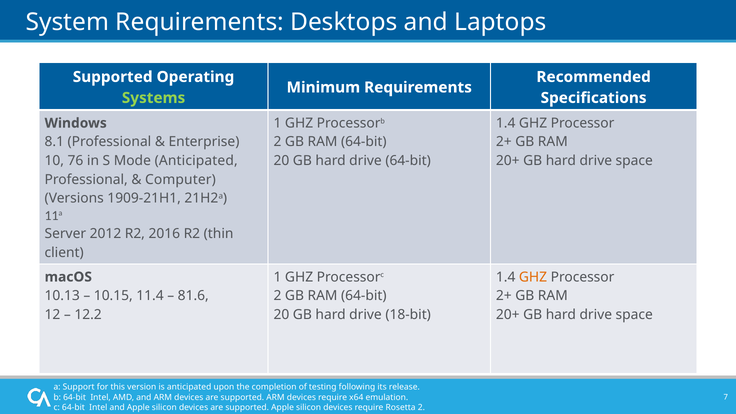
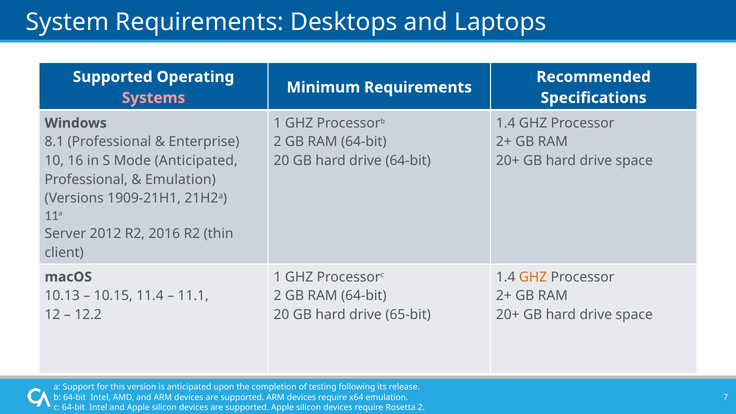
Systems colour: light green -> pink
76: 76 -> 16
Computer at (180, 179): Computer -> Emulation
81.6: 81.6 -> 11.1
18-bit: 18-bit -> 65-bit
